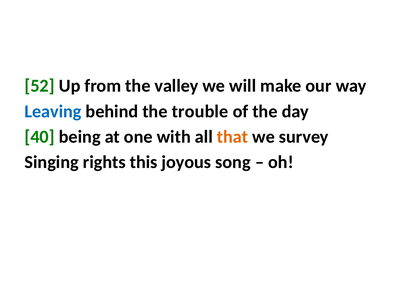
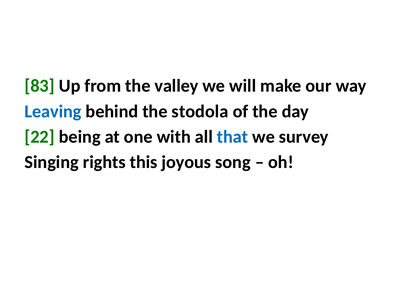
52: 52 -> 83
trouble: trouble -> stodola
40: 40 -> 22
that colour: orange -> blue
